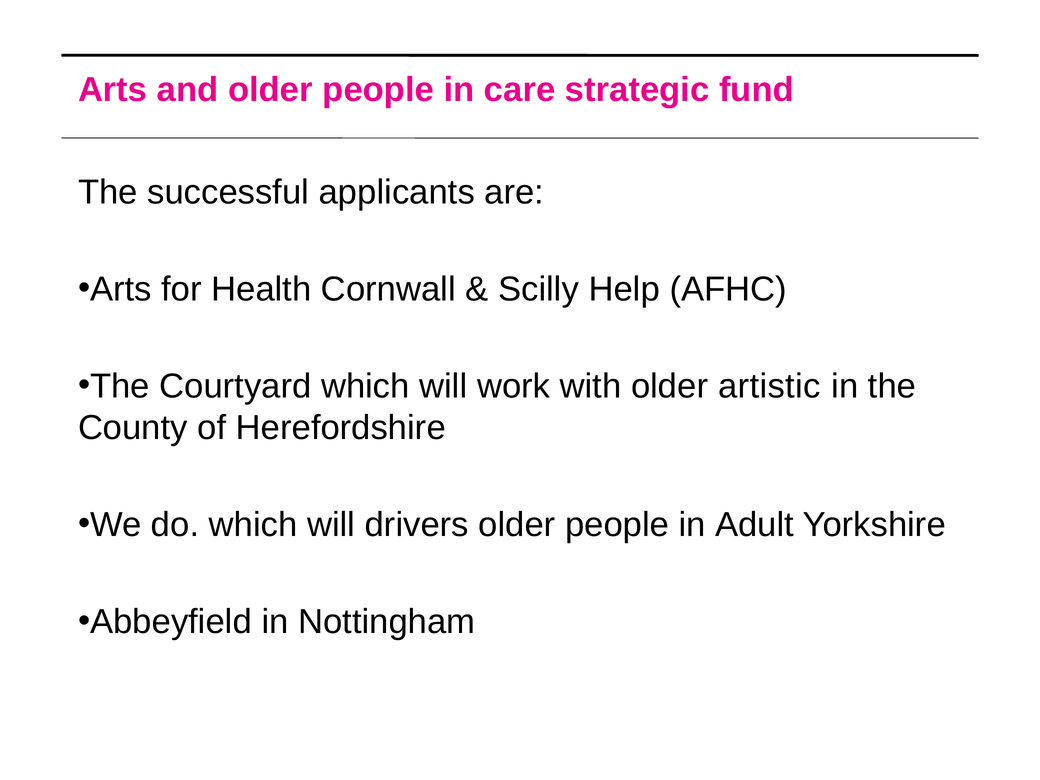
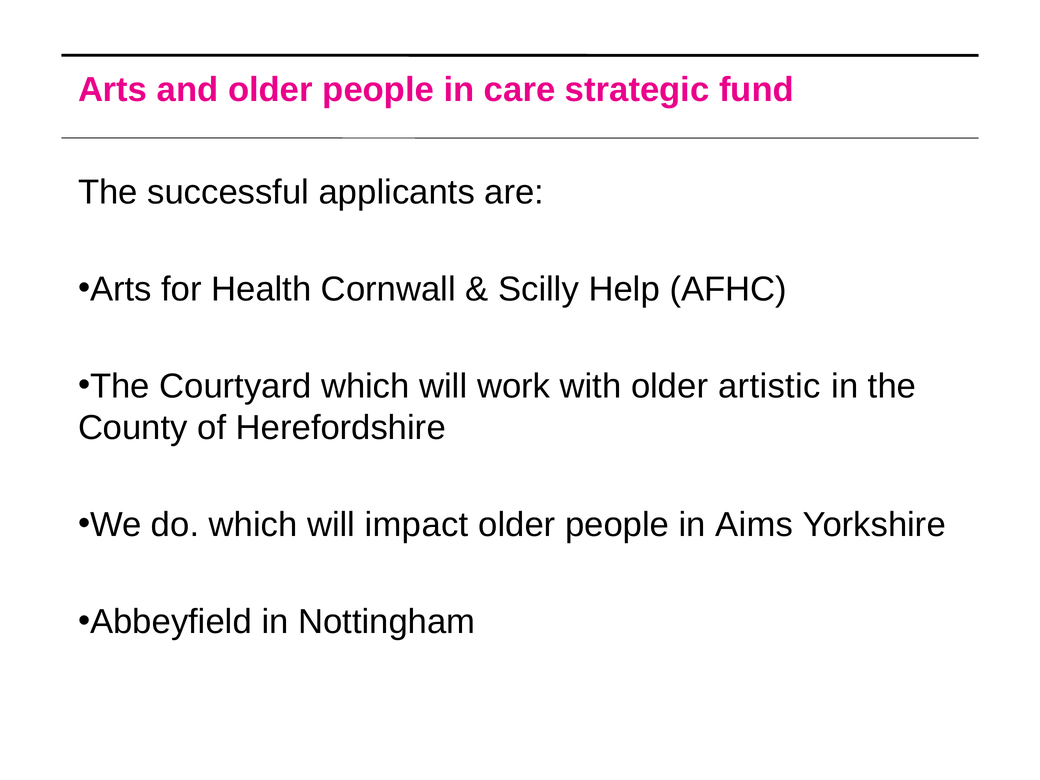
drivers: drivers -> impact
Adult: Adult -> Aims
